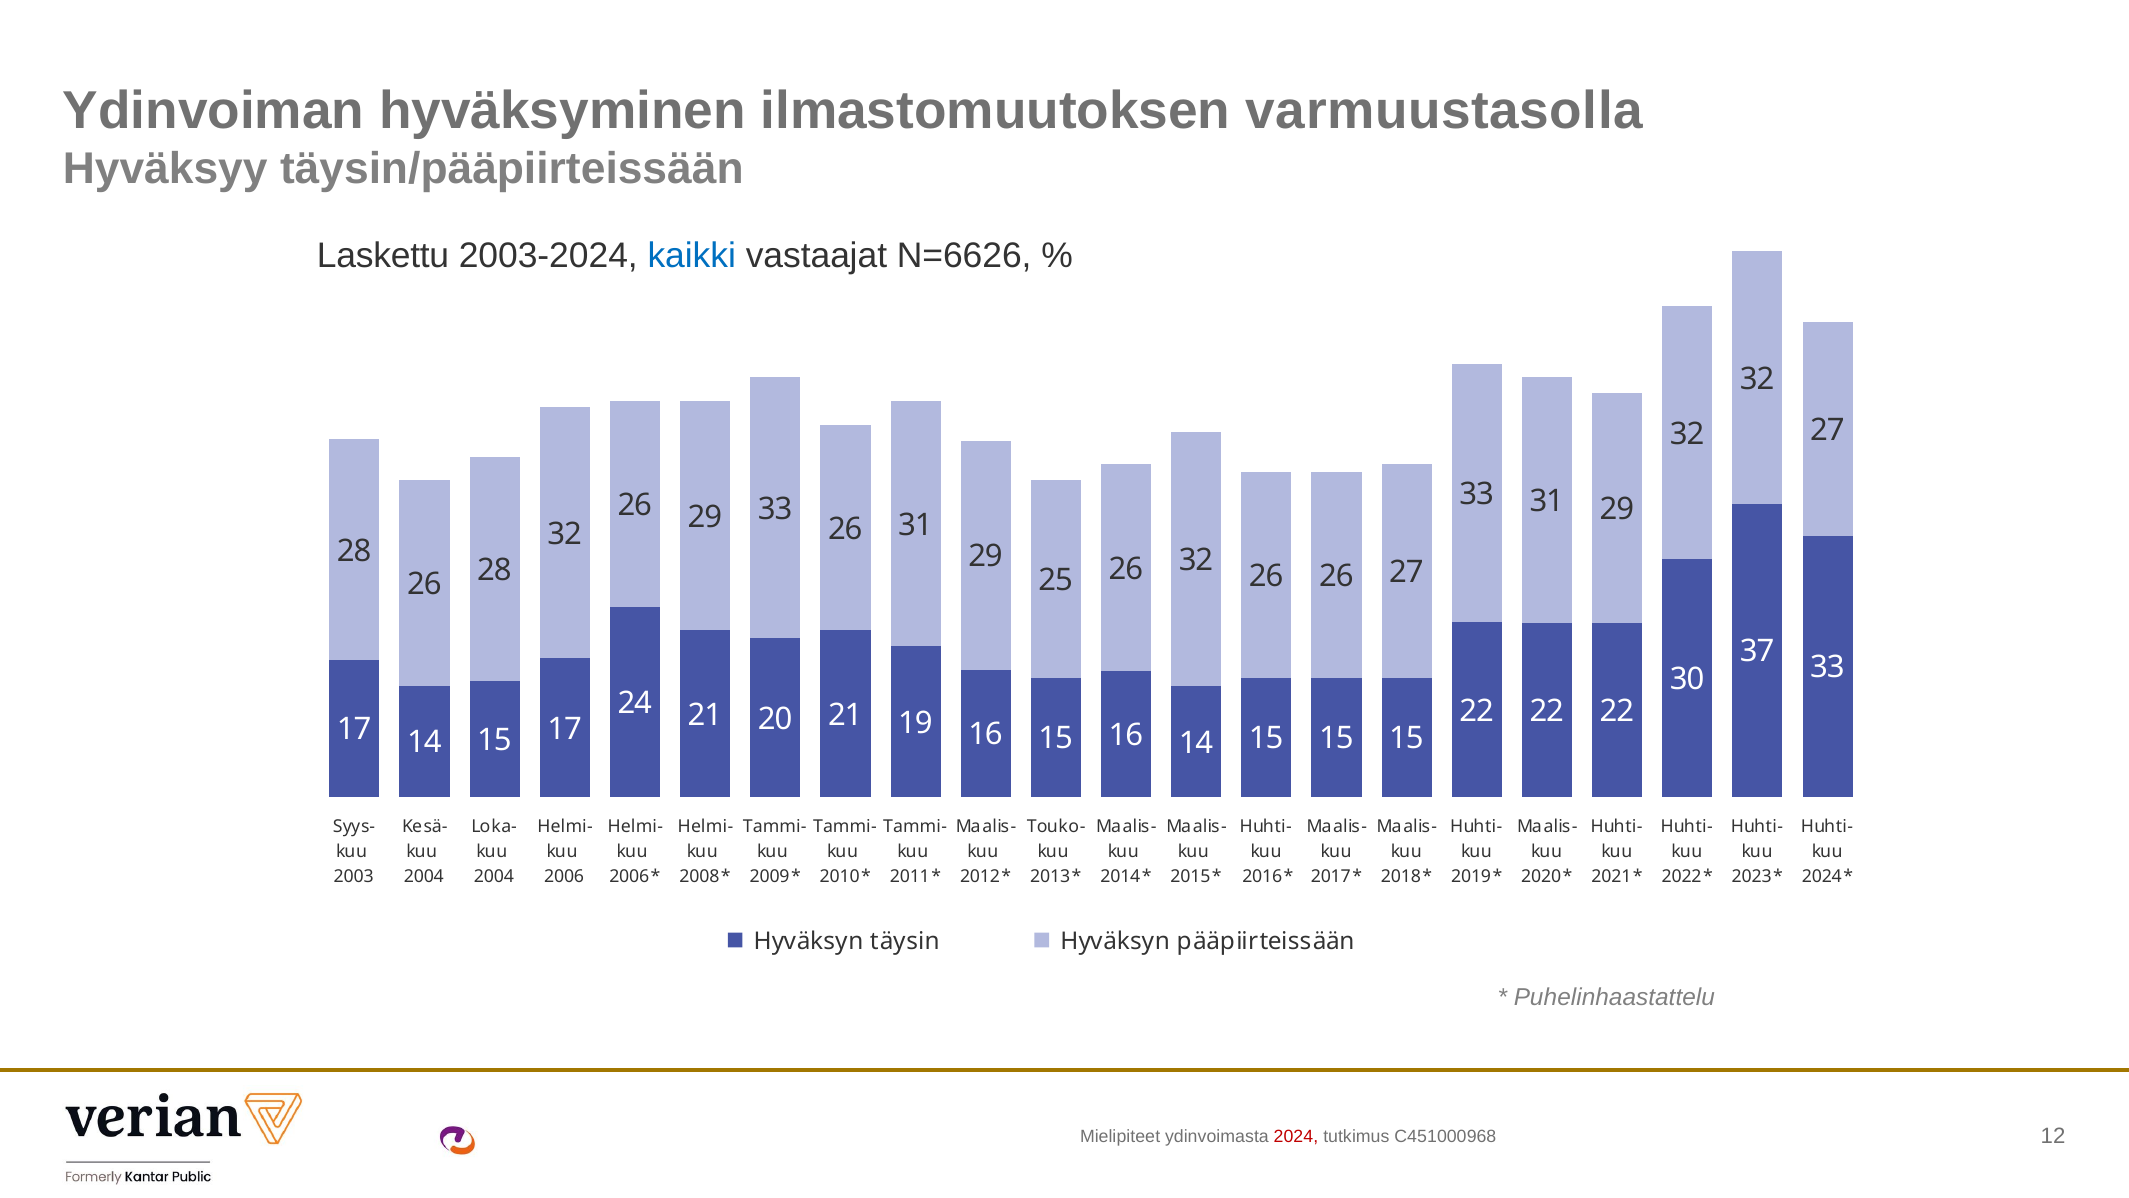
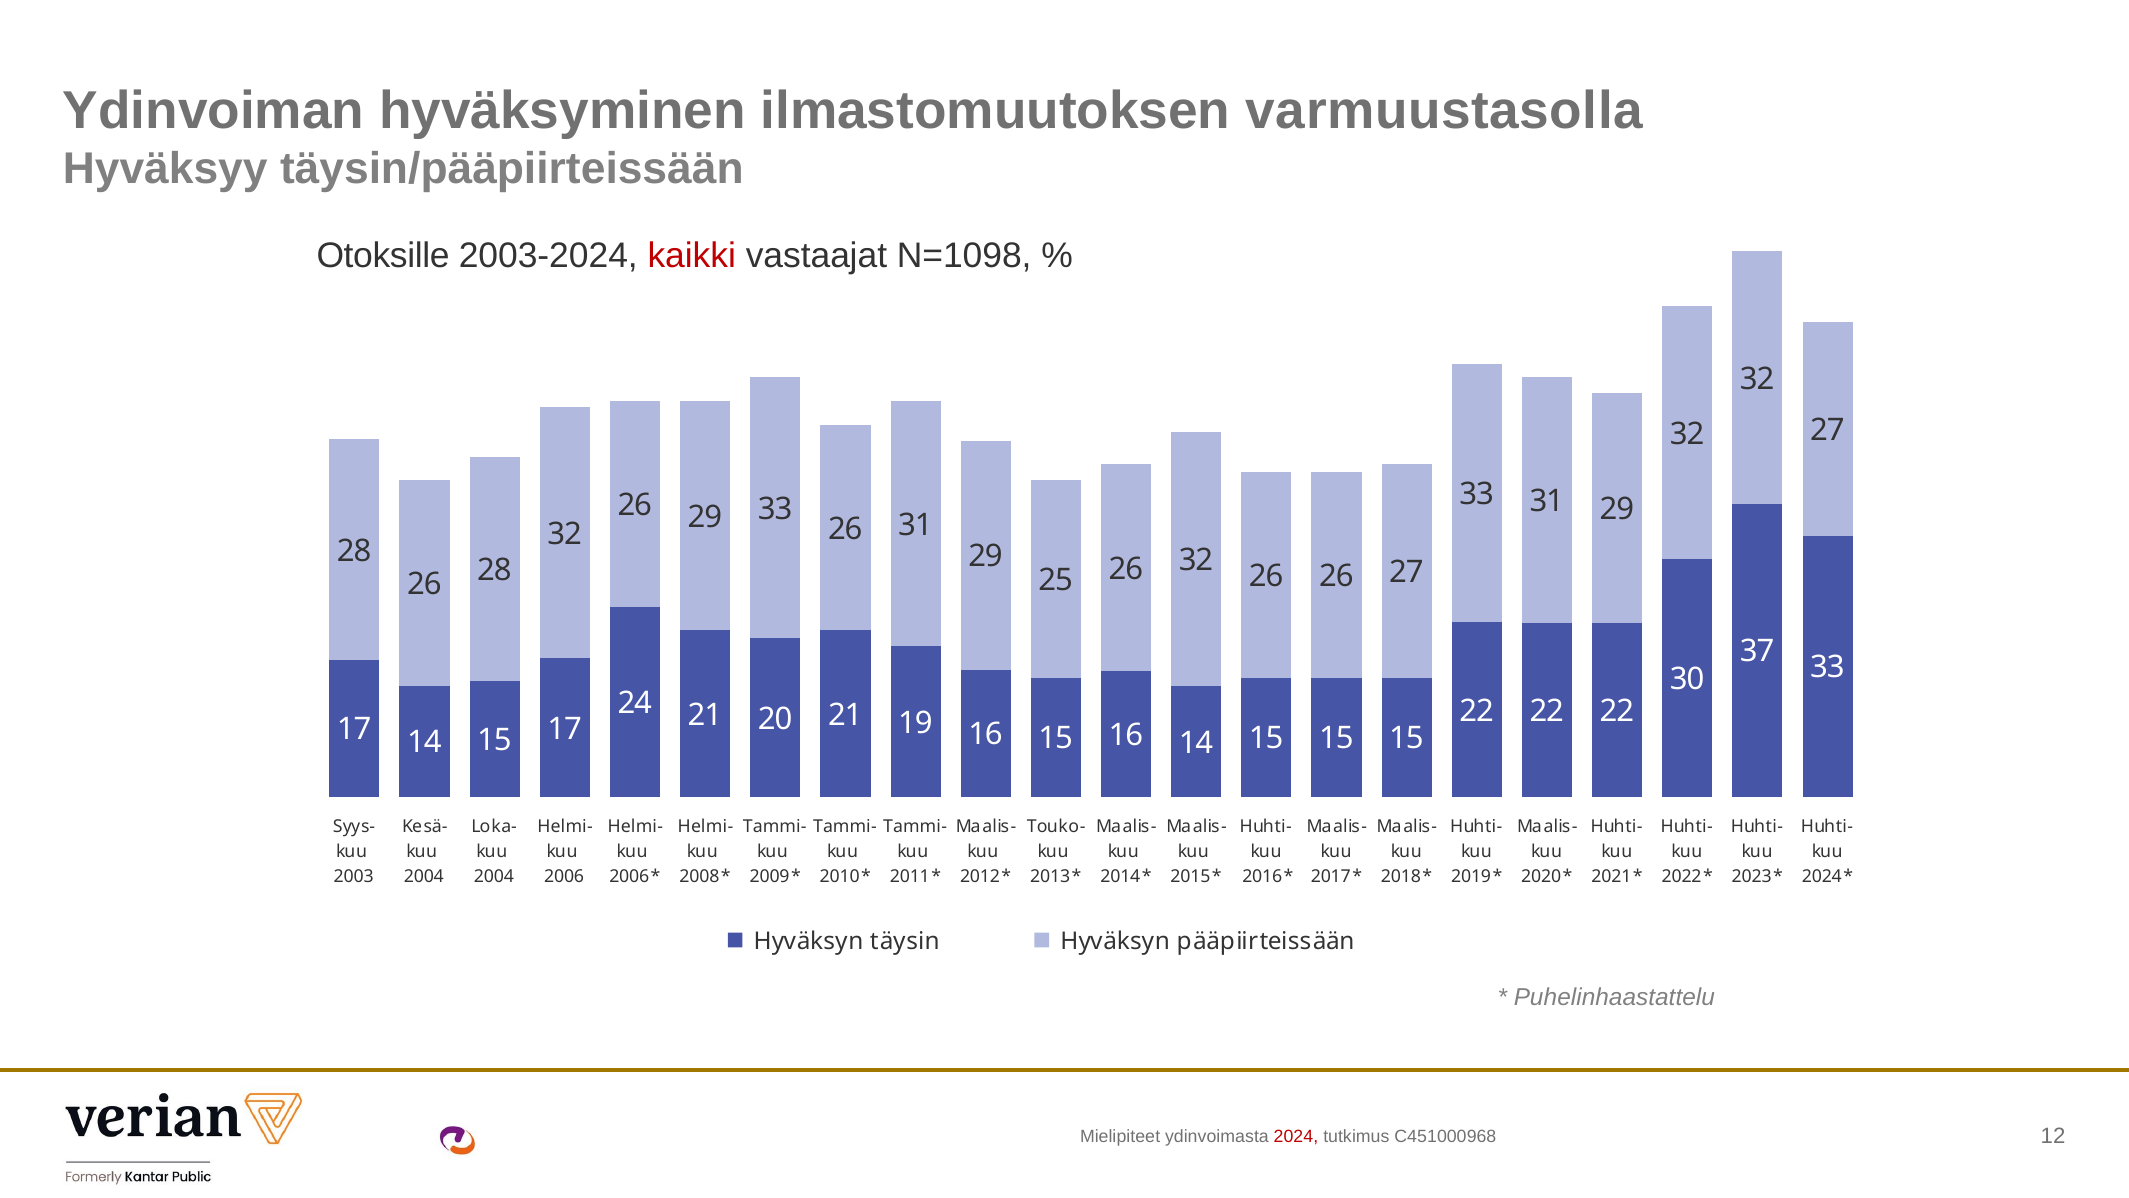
Laskettu: Laskettu -> Otoksille
kaikki colour: blue -> red
N=6626: N=6626 -> N=1098
